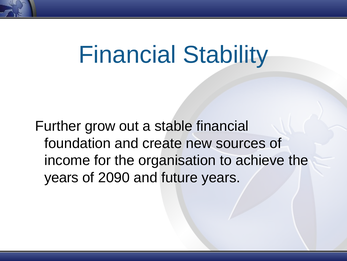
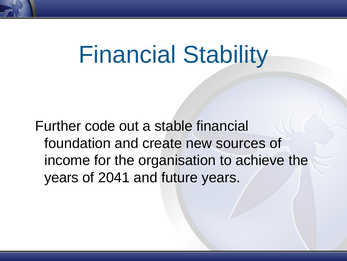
grow: grow -> code
2090: 2090 -> 2041
